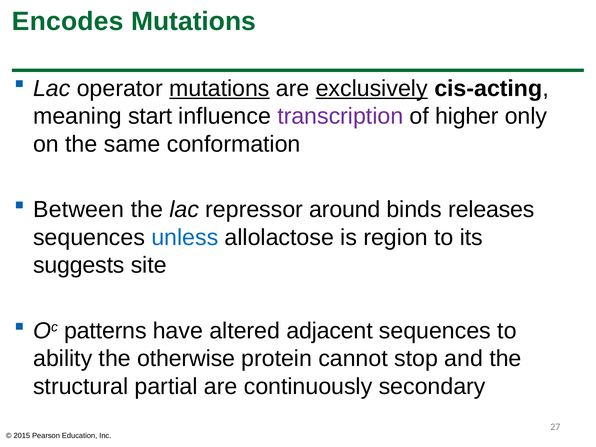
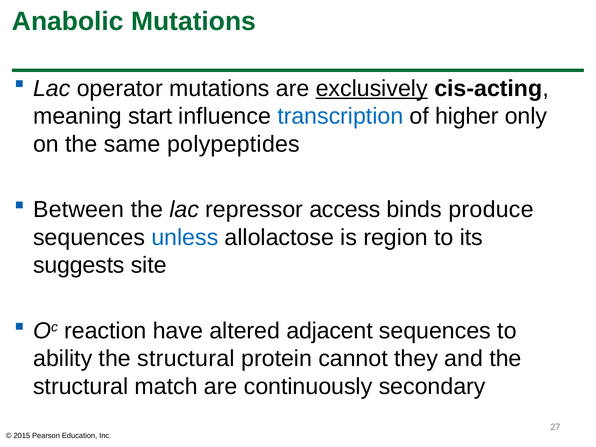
Encodes: Encodes -> Anabolic
mutations at (219, 88) underline: present -> none
transcription colour: purple -> blue
conformation: conformation -> polypeptides
around: around -> access
releases: releases -> produce
patterns: patterns -> reaction
otherwise at (186, 359): otherwise -> structural
stop: stop -> they
partial: partial -> match
